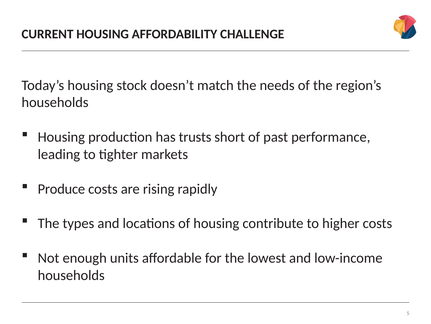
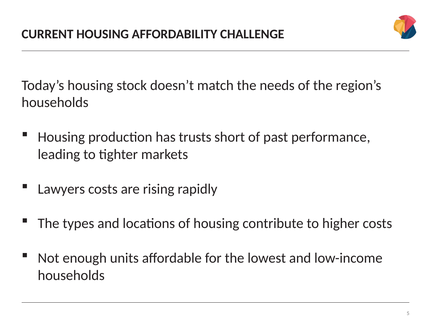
Produce: Produce -> Lawyers
